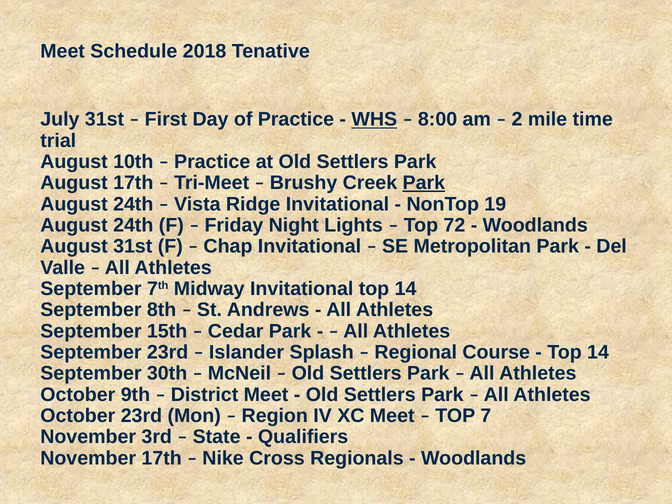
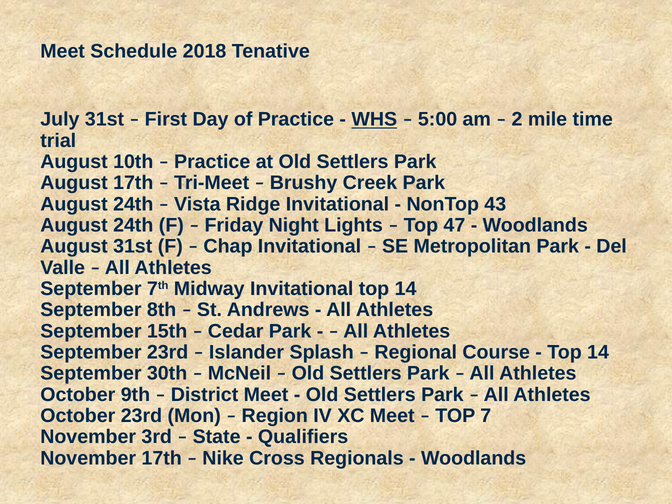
8:00: 8:00 -> 5:00
Park at (424, 183) underline: present -> none
19: 19 -> 43
72: 72 -> 47
